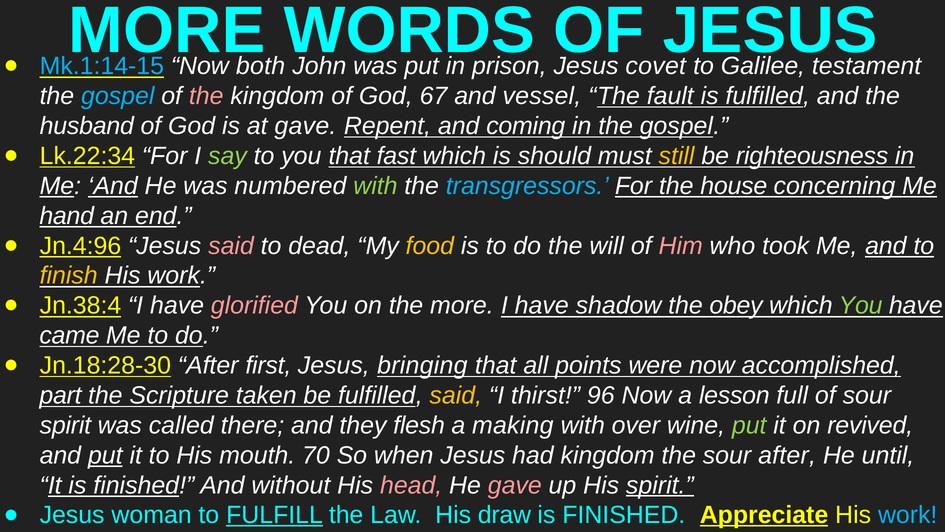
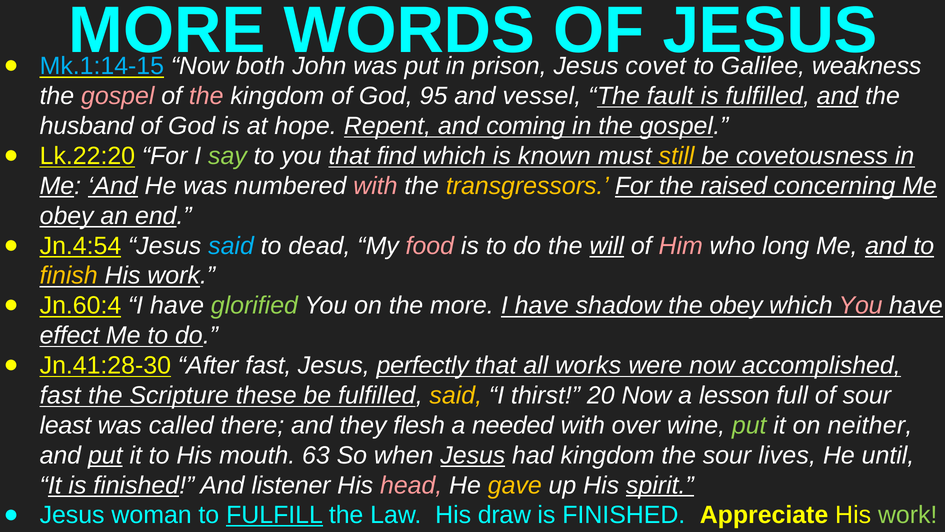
testament: testament -> weakness
gospel at (118, 96) colour: light blue -> pink
67: 67 -> 95
and at (838, 96) underline: none -> present
at gave: gave -> hope
Lk.22:34: Lk.22:34 -> Lk.22:20
fast: fast -> find
should: should -> known
righteousness: righteousness -> covetousness
with at (375, 186) colour: light green -> pink
transgressors colour: light blue -> yellow
house: house -> raised
hand at (67, 216): hand -> obey
Jn.4:96: Jn.4:96 -> Jn.4:54
said at (231, 246) colour: pink -> light blue
food colour: yellow -> pink
will underline: none -> present
took: took -> long
Jn.38:4: Jn.38:4 -> Jn.60:4
glorified colour: pink -> light green
You at (861, 305) colour: light green -> pink
came: came -> effect
Jn.18:28-30: Jn.18:28-30 -> Jn.41:28-30
After first: first -> fast
bringing: bringing -> perfectly
points: points -> works
part at (61, 395): part -> fast
taken: taken -> these
96: 96 -> 20
spirit at (65, 425): spirit -> least
making: making -> needed
revived: revived -> neither
70: 70 -> 63
Jesus at (473, 455) underline: none -> present
sour after: after -> lives
without: without -> listener
gave at (515, 485) colour: pink -> yellow
Appreciate underline: present -> none
work at (908, 515) colour: light blue -> light green
